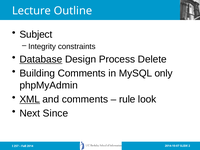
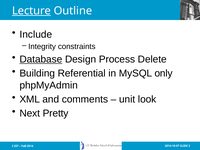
Lecture underline: none -> present
Subject: Subject -> Include
Building Comments: Comments -> Referential
XML underline: present -> none
rule: rule -> unit
Since: Since -> Pretty
